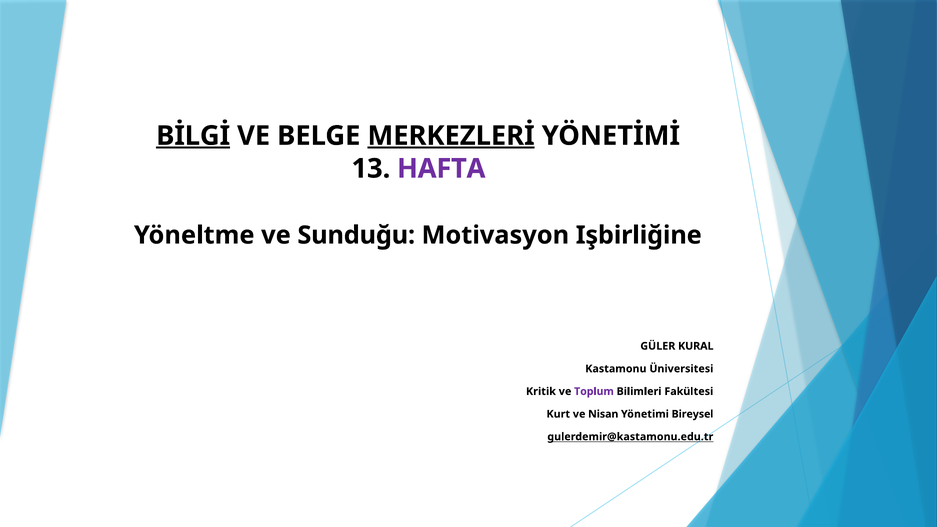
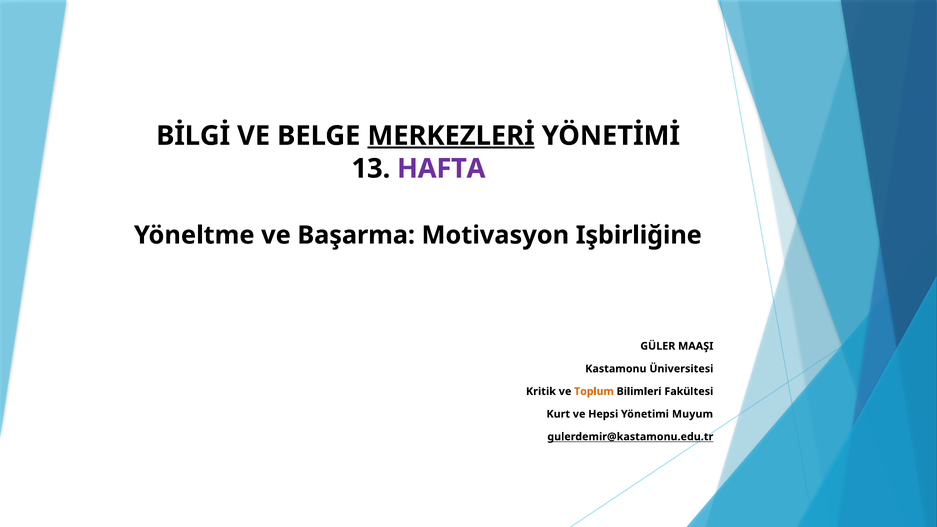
BİLGİ underline: present -> none
Sunduğu: Sunduğu -> Başarma
KURAL: KURAL -> MAAŞI
Toplum colour: purple -> orange
Nisan: Nisan -> Hepsi
Bireysel: Bireysel -> Muyum
